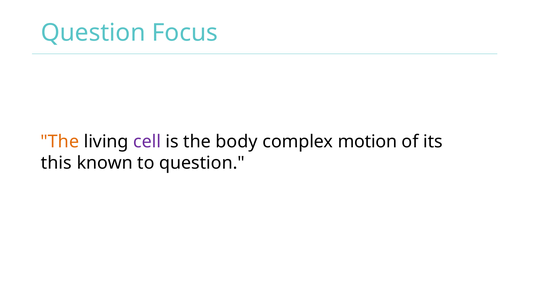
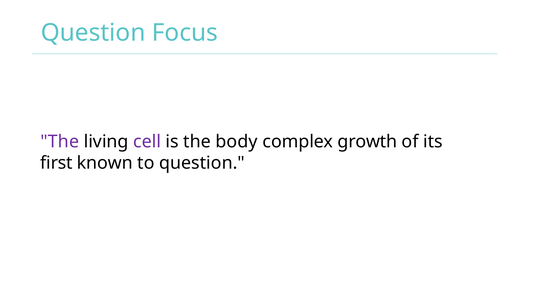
The at (60, 142) colour: orange -> purple
motion: motion -> growth
this: this -> first
